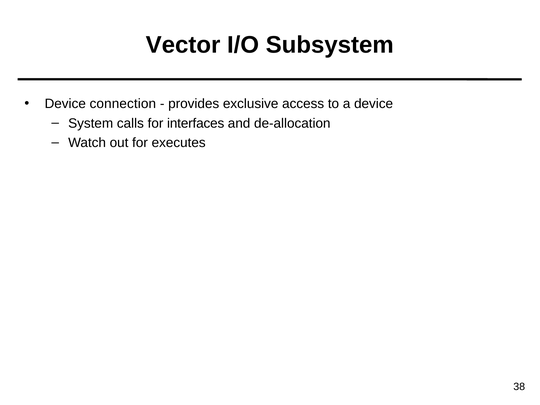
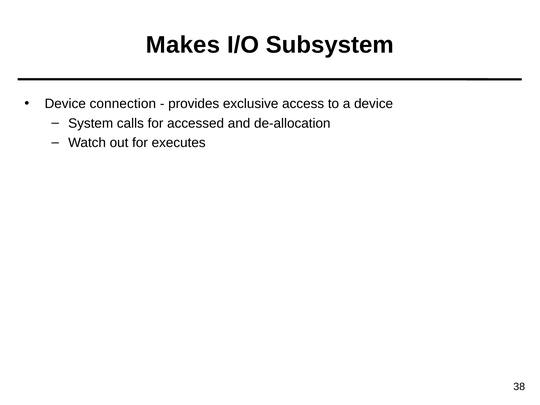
Vector: Vector -> Makes
interfaces: interfaces -> accessed
